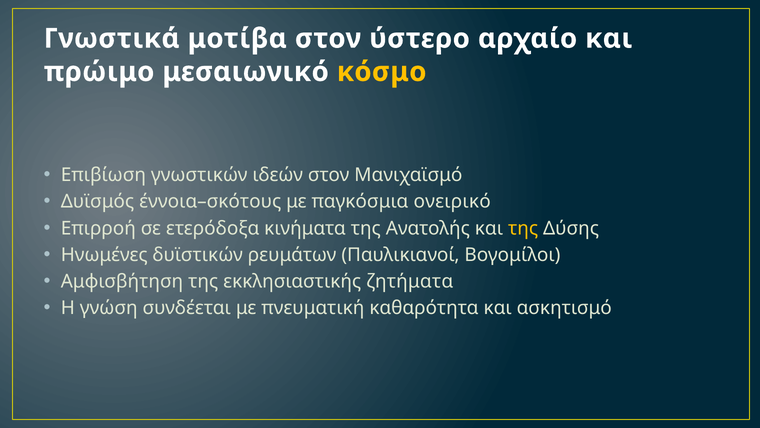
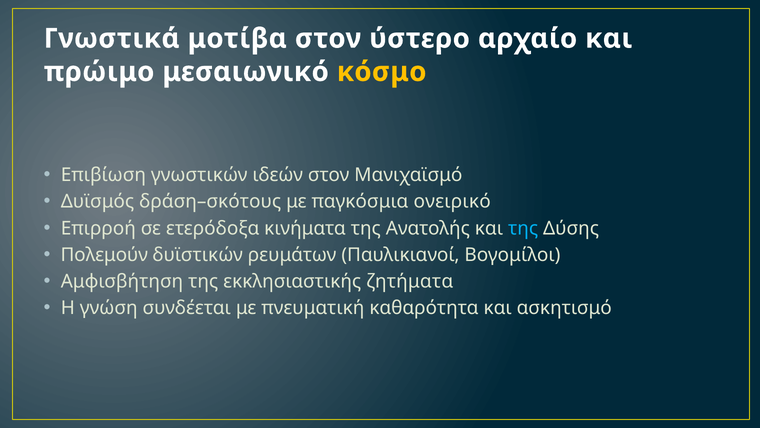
έννοια–σκότους: έννοια–σκότους -> δράση–σκότους
της at (523, 228) colour: yellow -> light blue
Ηνωμένες: Ηνωμένες -> Πολεμούν
